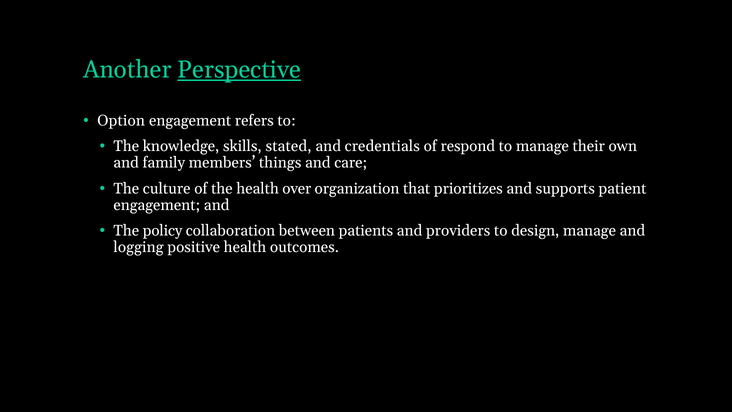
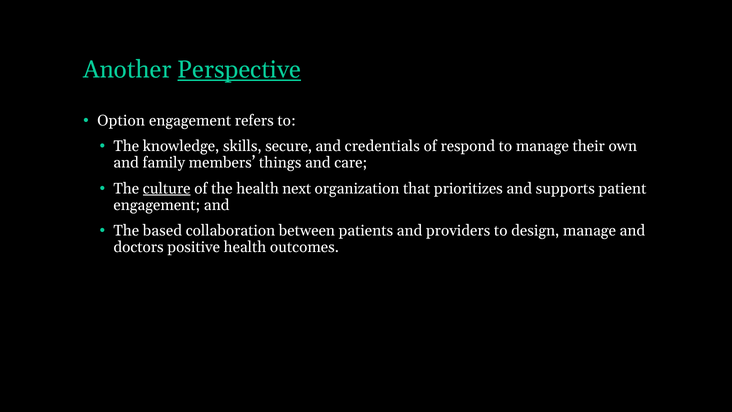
stated: stated -> secure
culture underline: none -> present
over: over -> next
policy: policy -> based
logging: logging -> doctors
